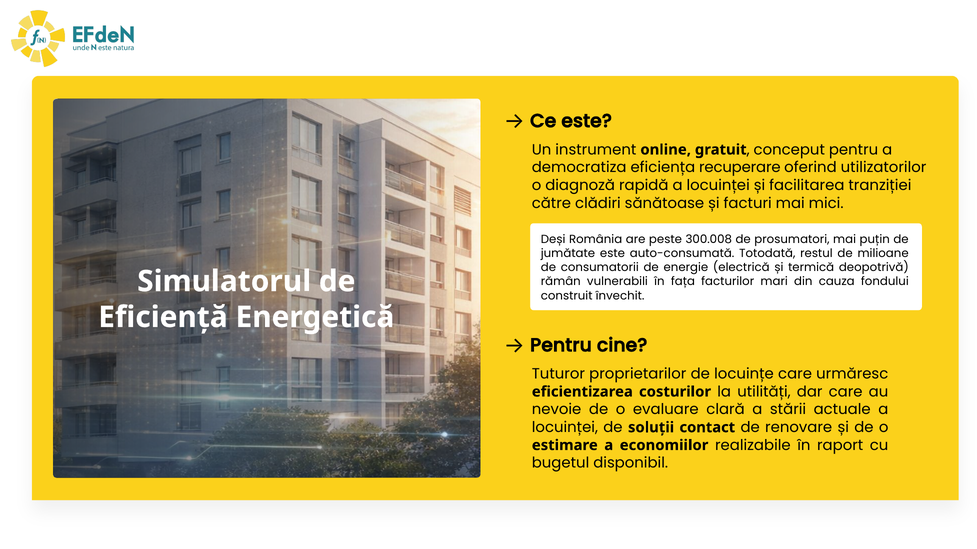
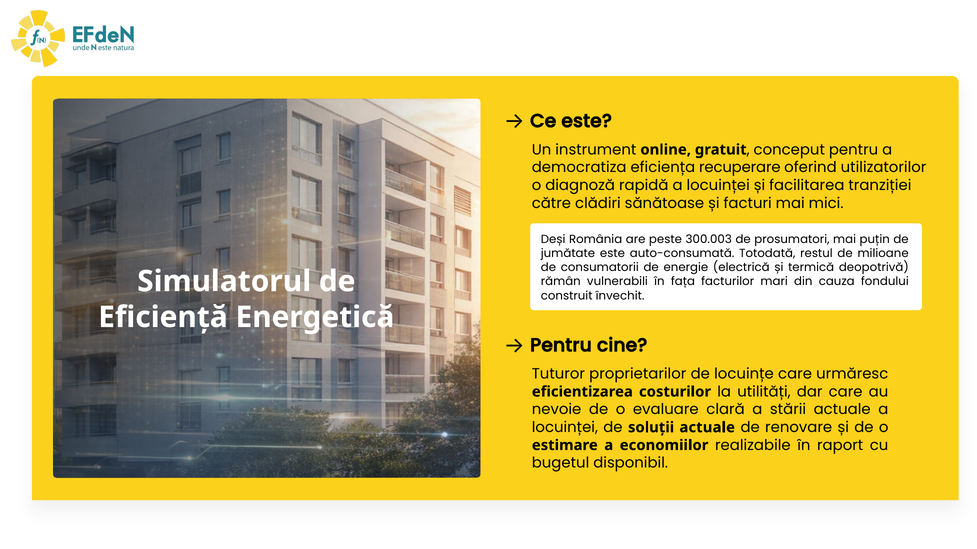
300.008: 300.008 -> 300.003
soluții contact: contact -> actuale
